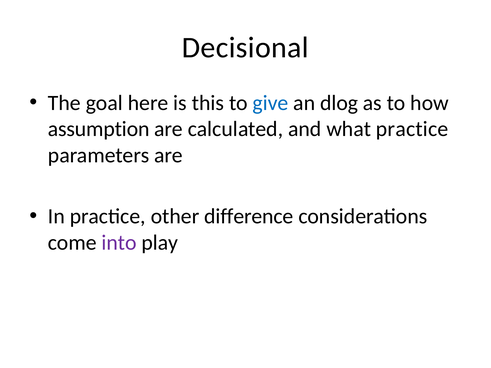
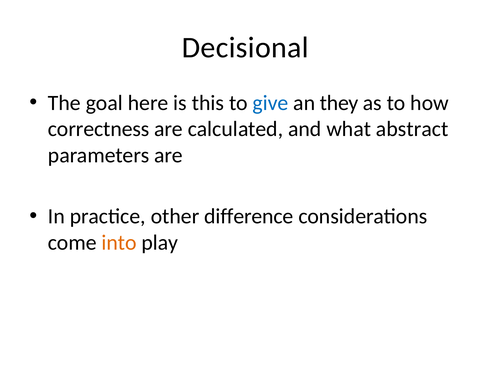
dlog: dlog -> they
assumption: assumption -> correctness
what practice: practice -> abstract
into colour: purple -> orange
